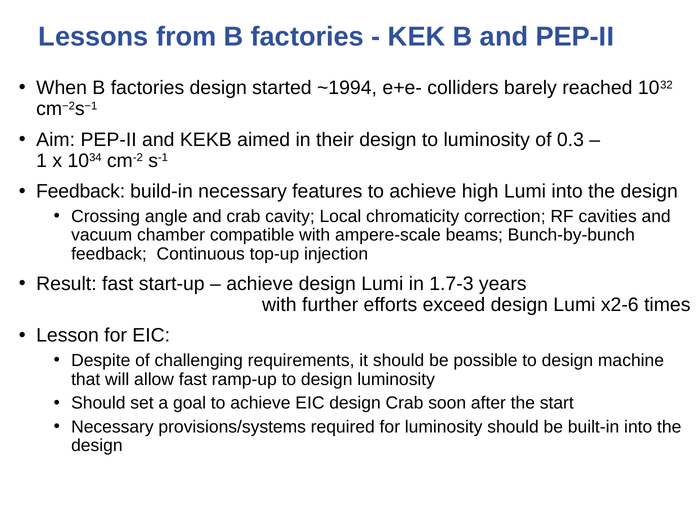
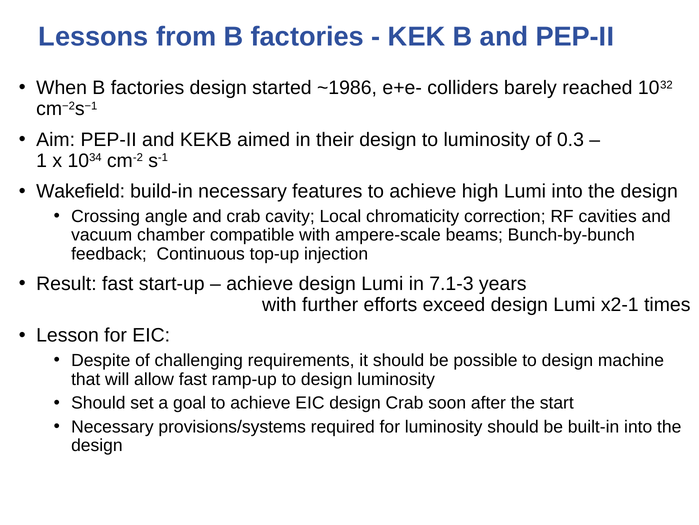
~1994: ~1994 -> ~1986
Feedback at (81, 191): Feedback -> Wakefield
1.7-3: 1.7-3 -> 7.1-3
x2-6: x2-6 -> x2-1
